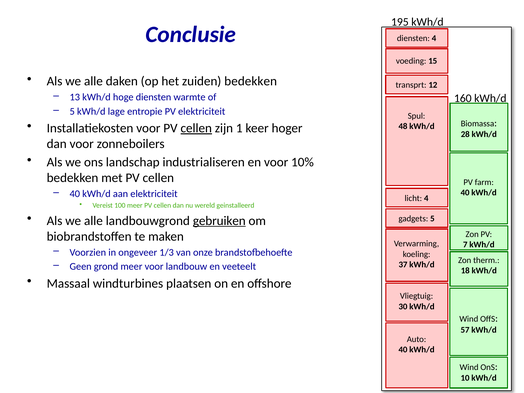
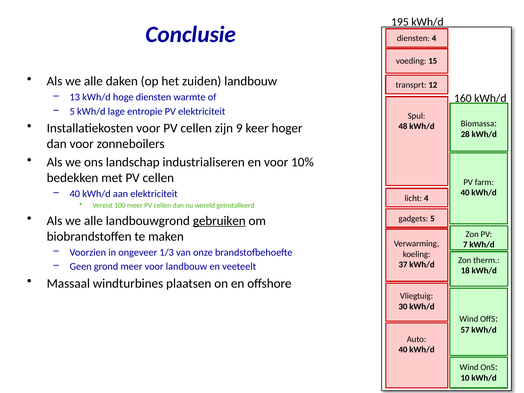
zuiden bedekken: bedekken -> landbouw
cellen at (196, 128) underline: present -> none
1: 1 -> 9
